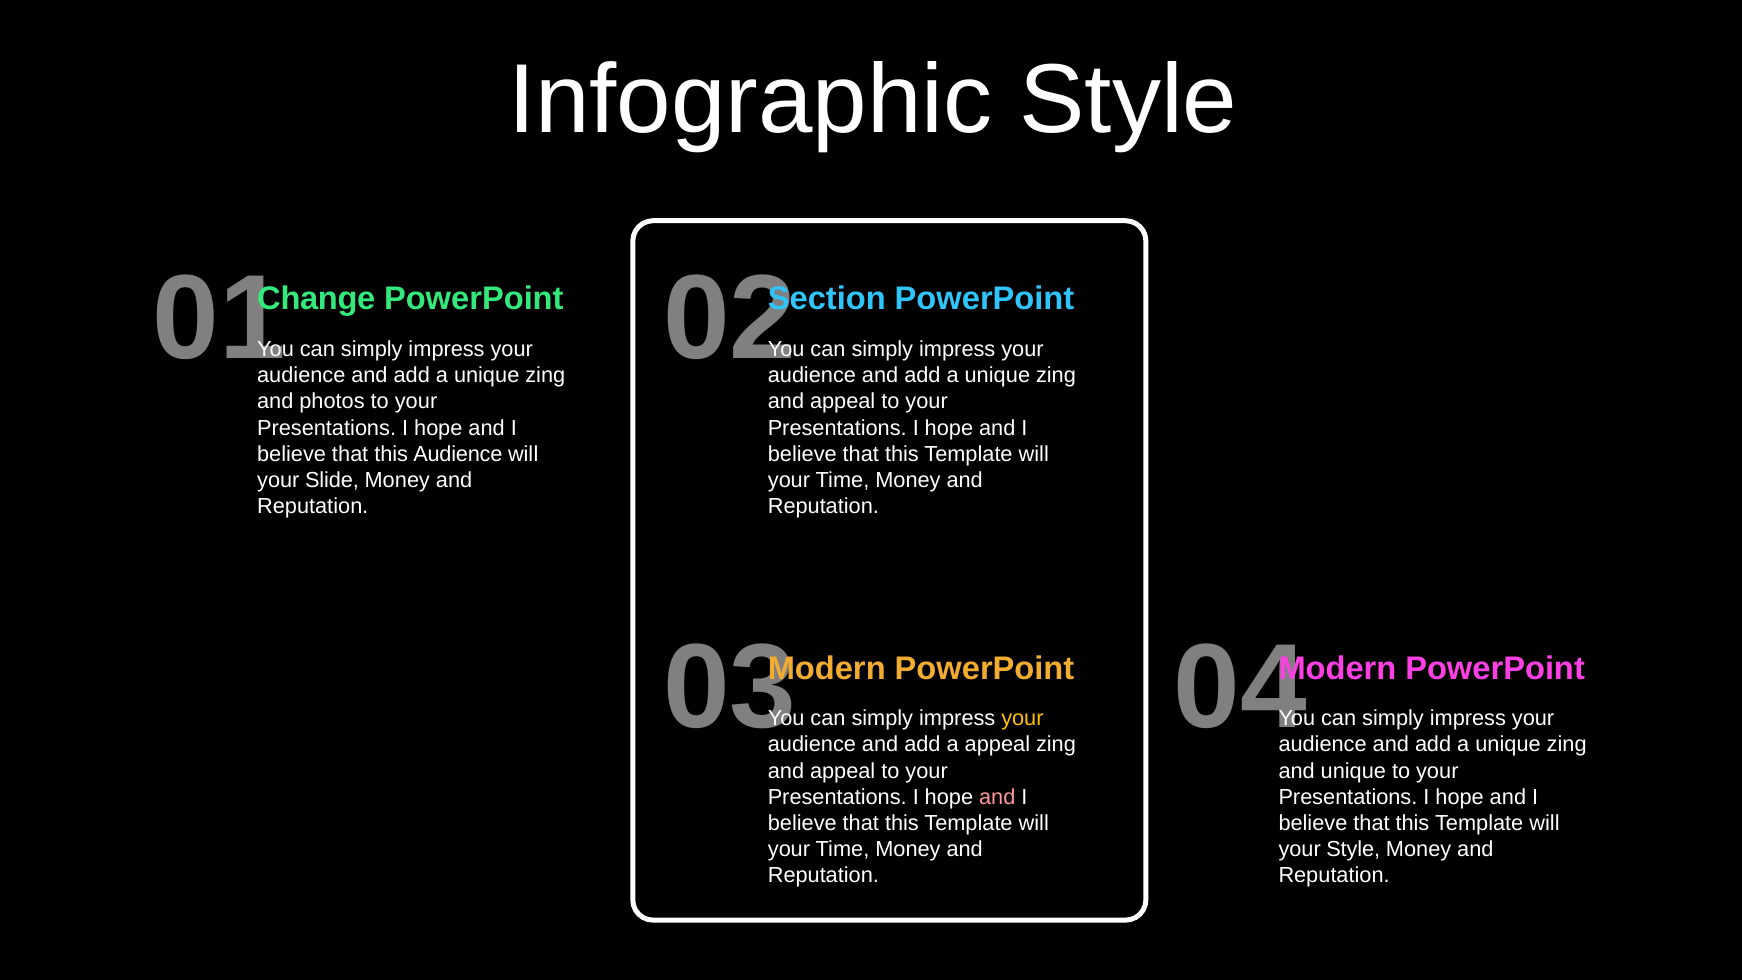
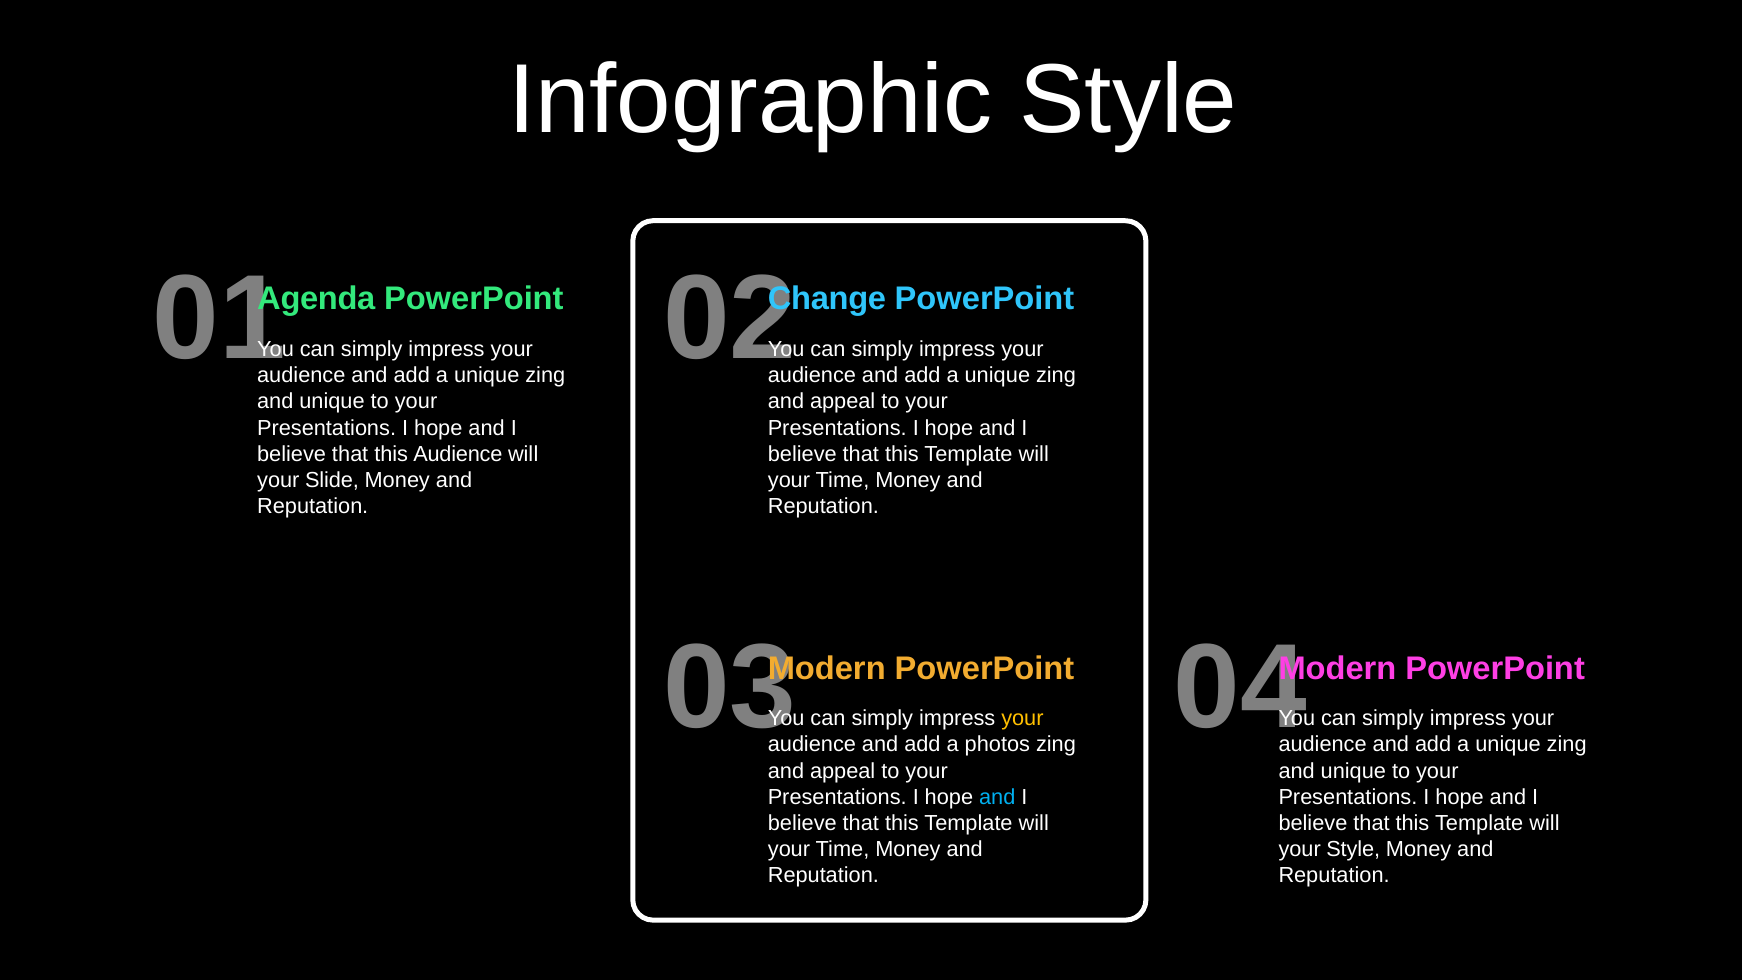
Change: Change -> Agenda
Section: Section -> Change
photos at (332, 402): photos -> unique
a appeal: appeal -> photos
and at (997, 797) colour: pink -> light blue
